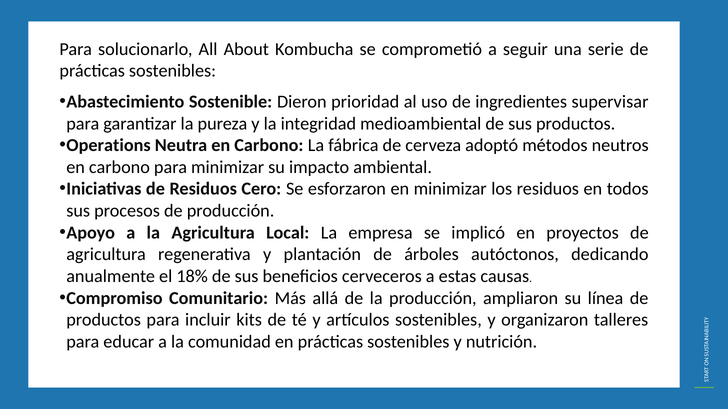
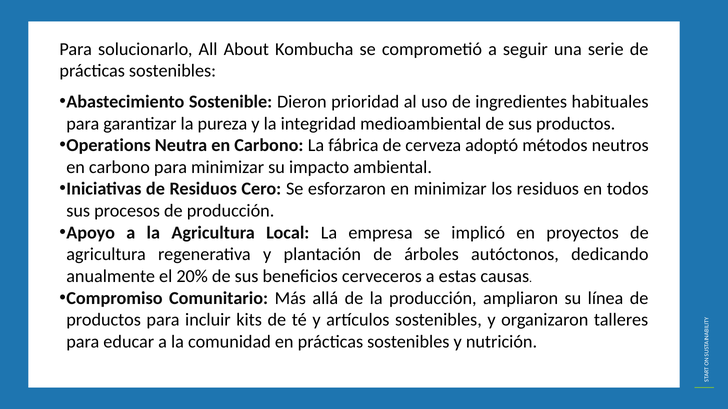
supervisar: supervisar -> habituales
18%: 18% -> 20%
